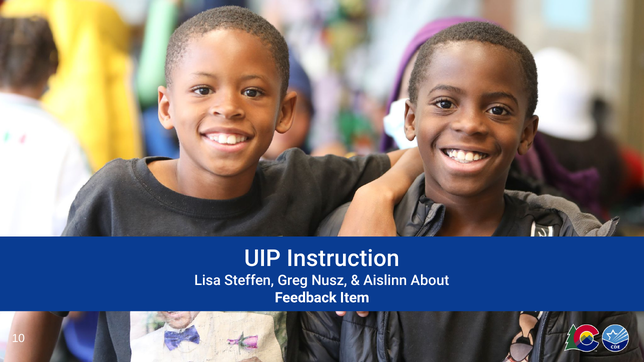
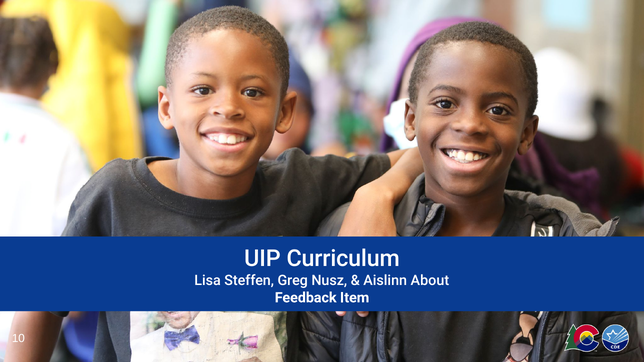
Instruction: Instruction -> Curriculum
